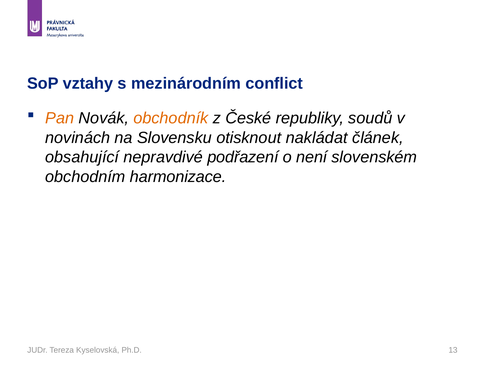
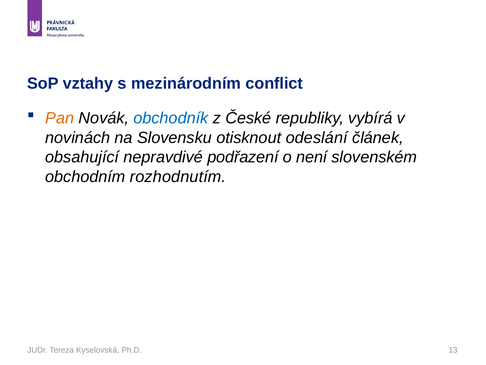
obchodník colour: orange -> blue
soudů: soudů -> vybírá
nakládat: nakládat -> odeslání
harmonizace: harmonizace -> rozhodnutím
